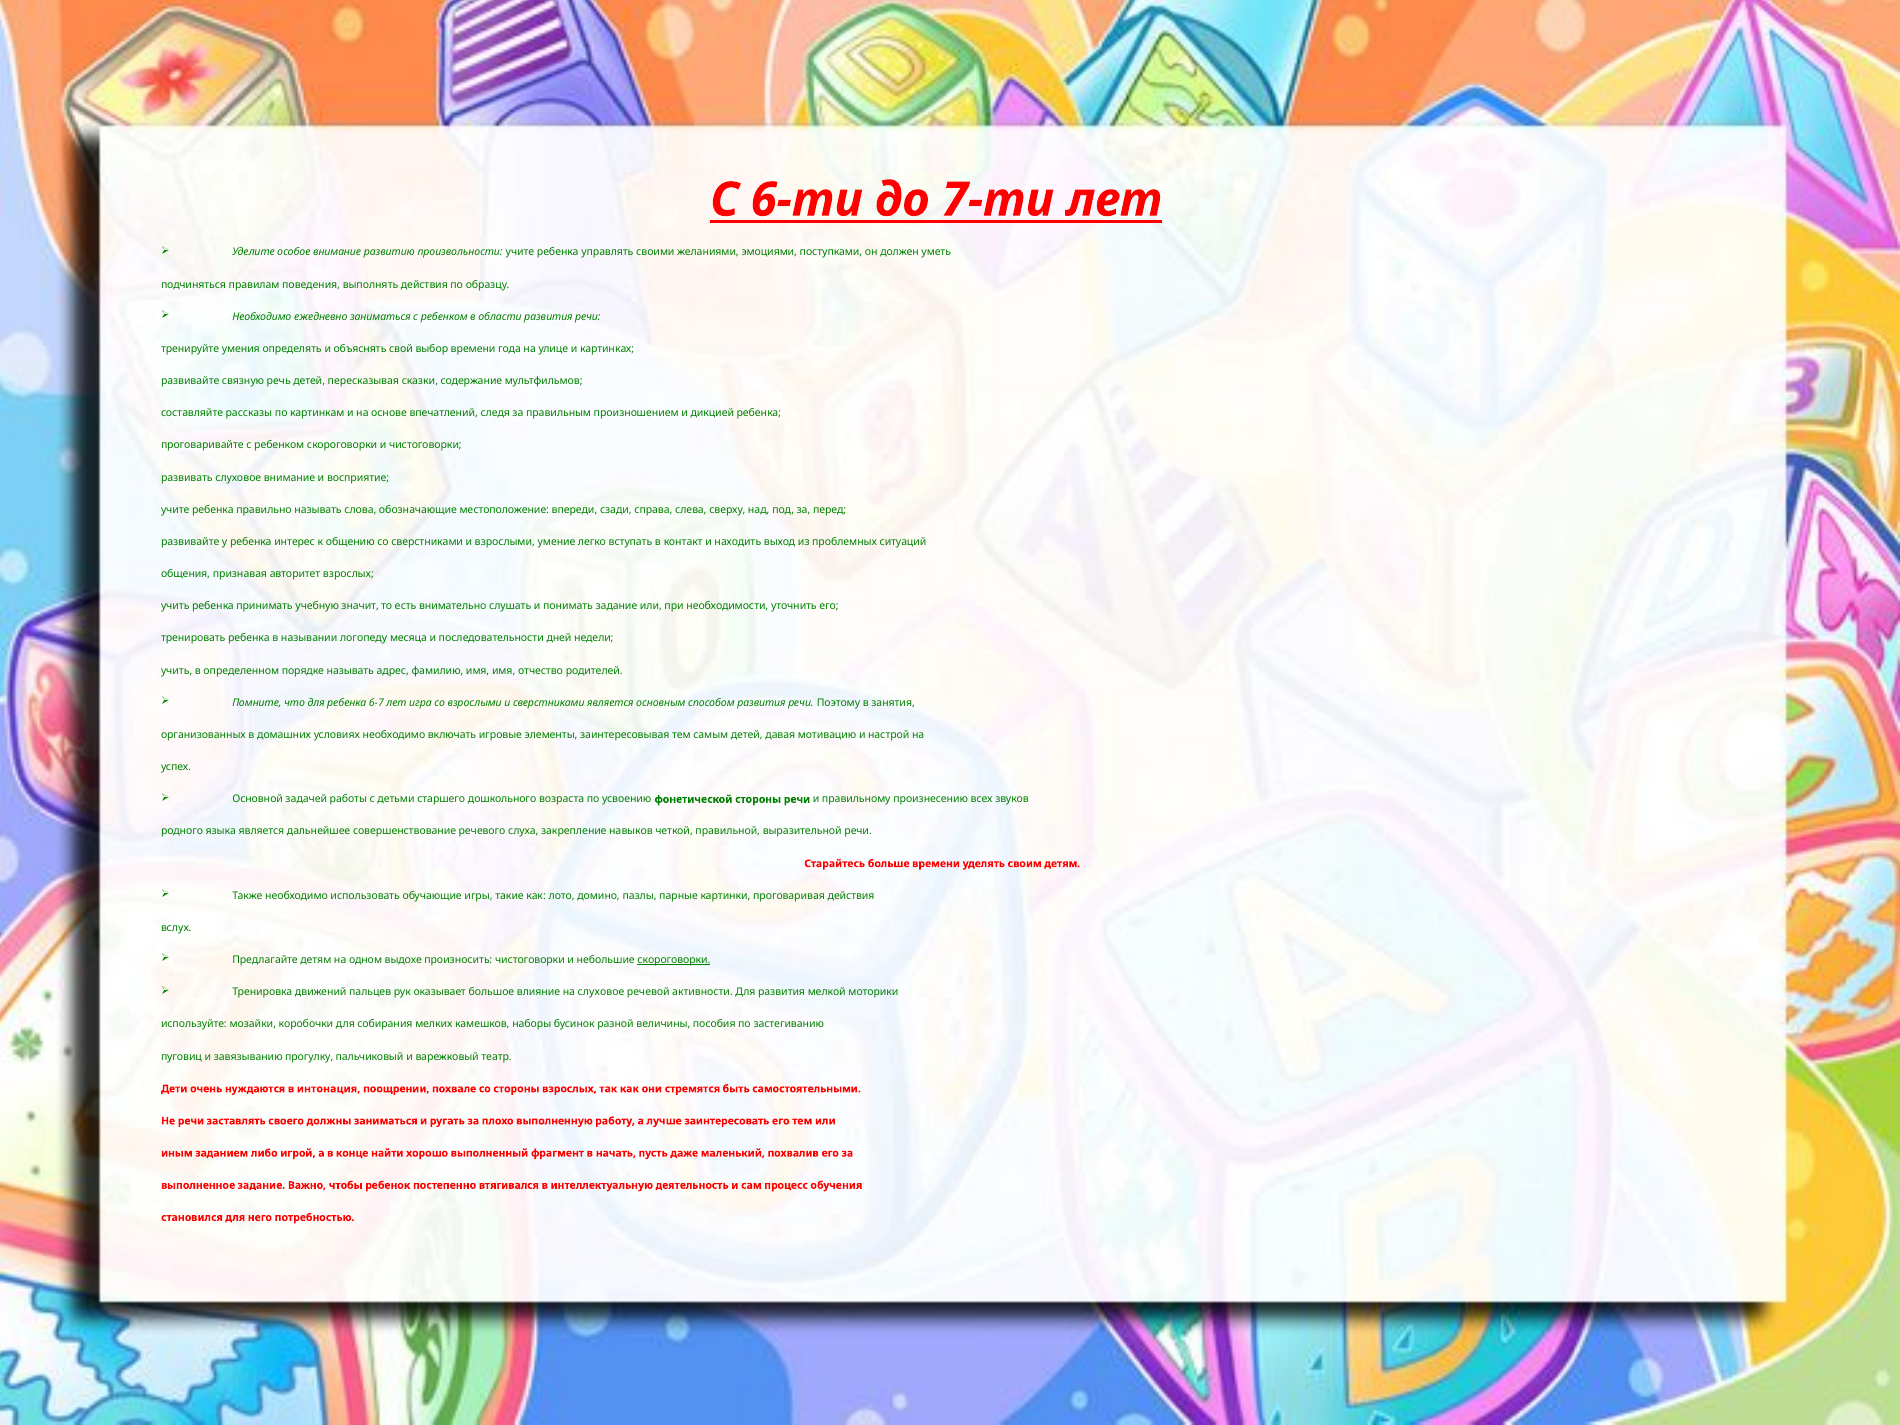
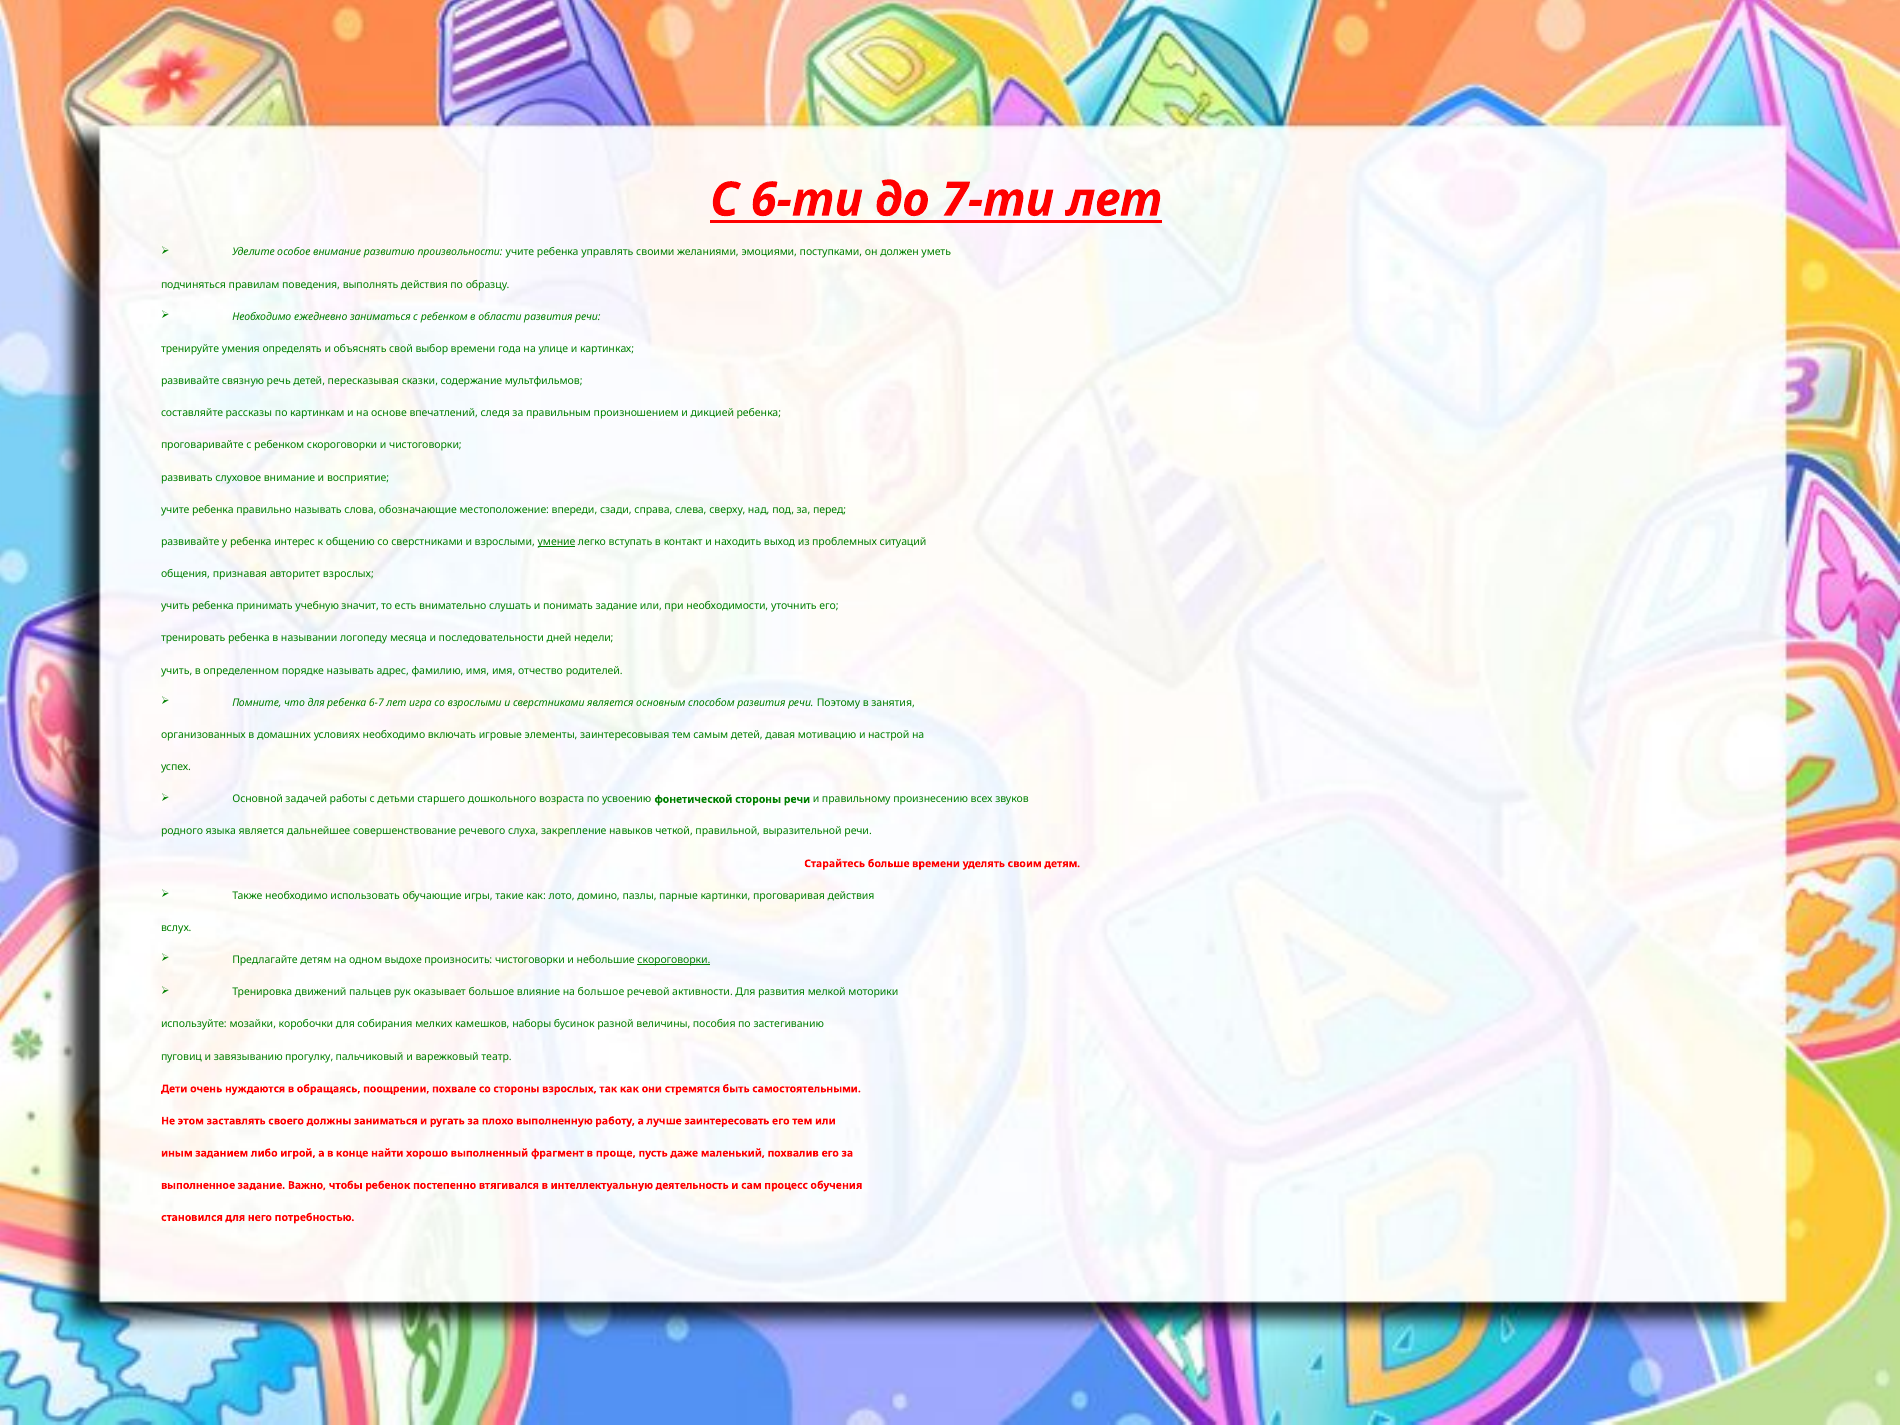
умение underline: none -> present
на слуховое: слуховое -> большое
интонация: интонация -> обращаясь
Не речи: речи -> этом
начать: начать -> проще
